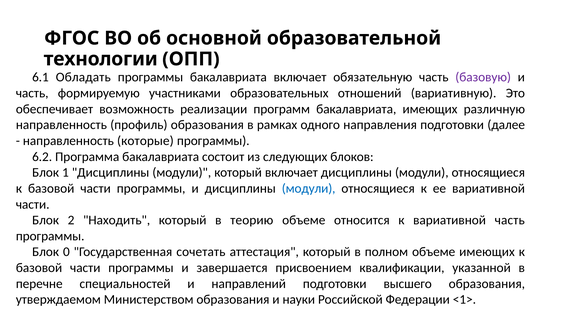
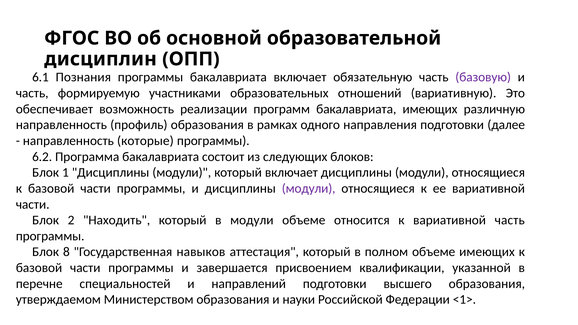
технологии: технологии -> дисциплин
Обладать: Обладать -> Познания
модули at (309, 189) colour: blue -> purple
в теорию: теорию -> модули
0: 0 -> 8
сочетать: сочетать -> навыков
